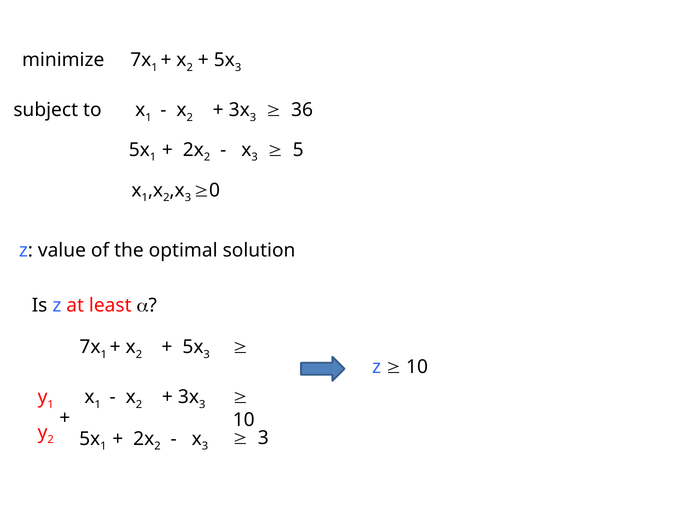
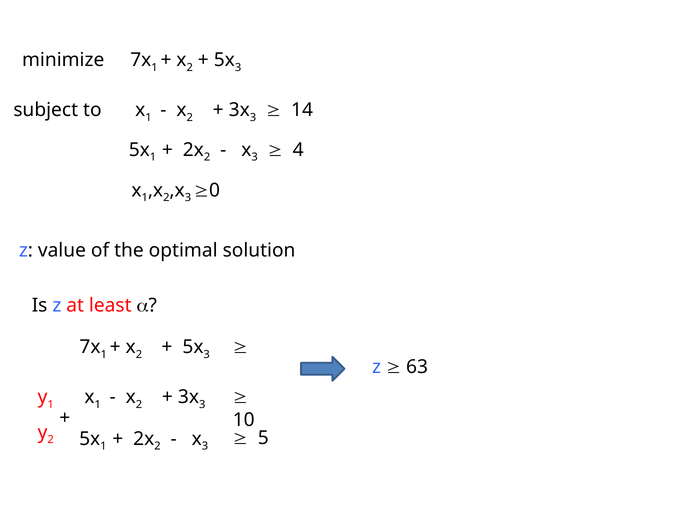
36: 36 -> 14
5: 5 -> 4
10 at (417, 367): 10 -> 63
3 at (263, 438): 3 -> 5
